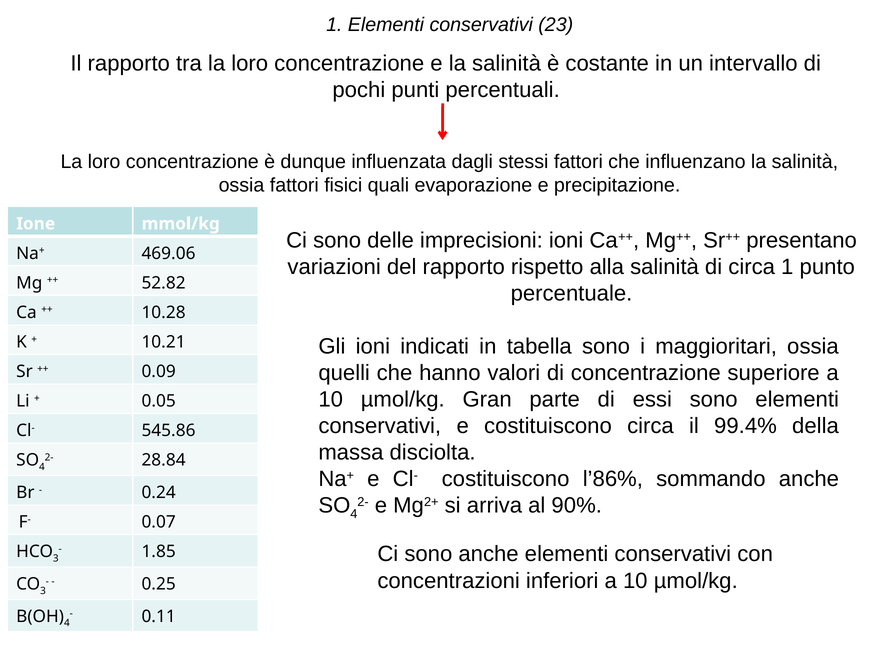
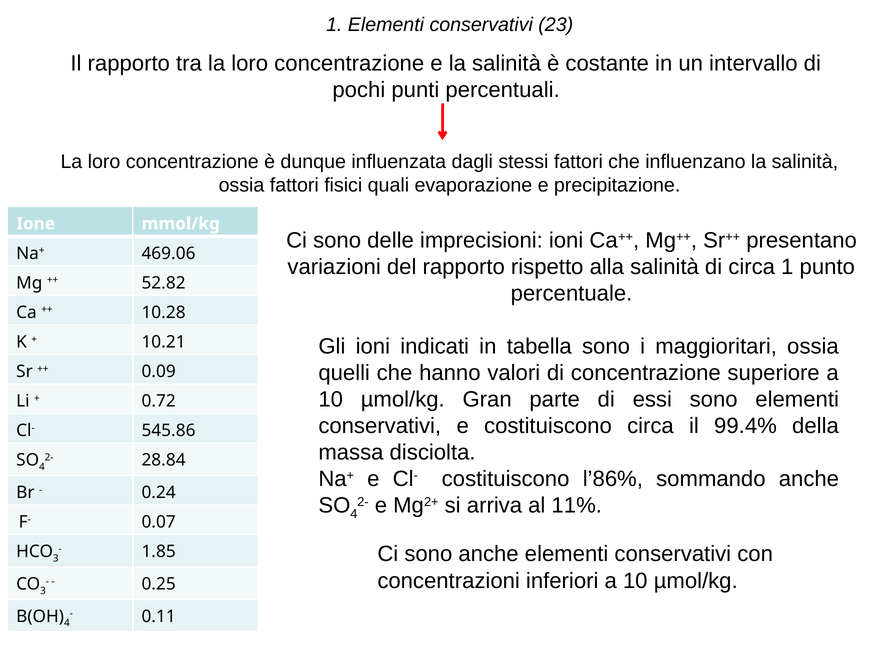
0.05: 0.05 -> 0.72
90%: 90% -> 11%
